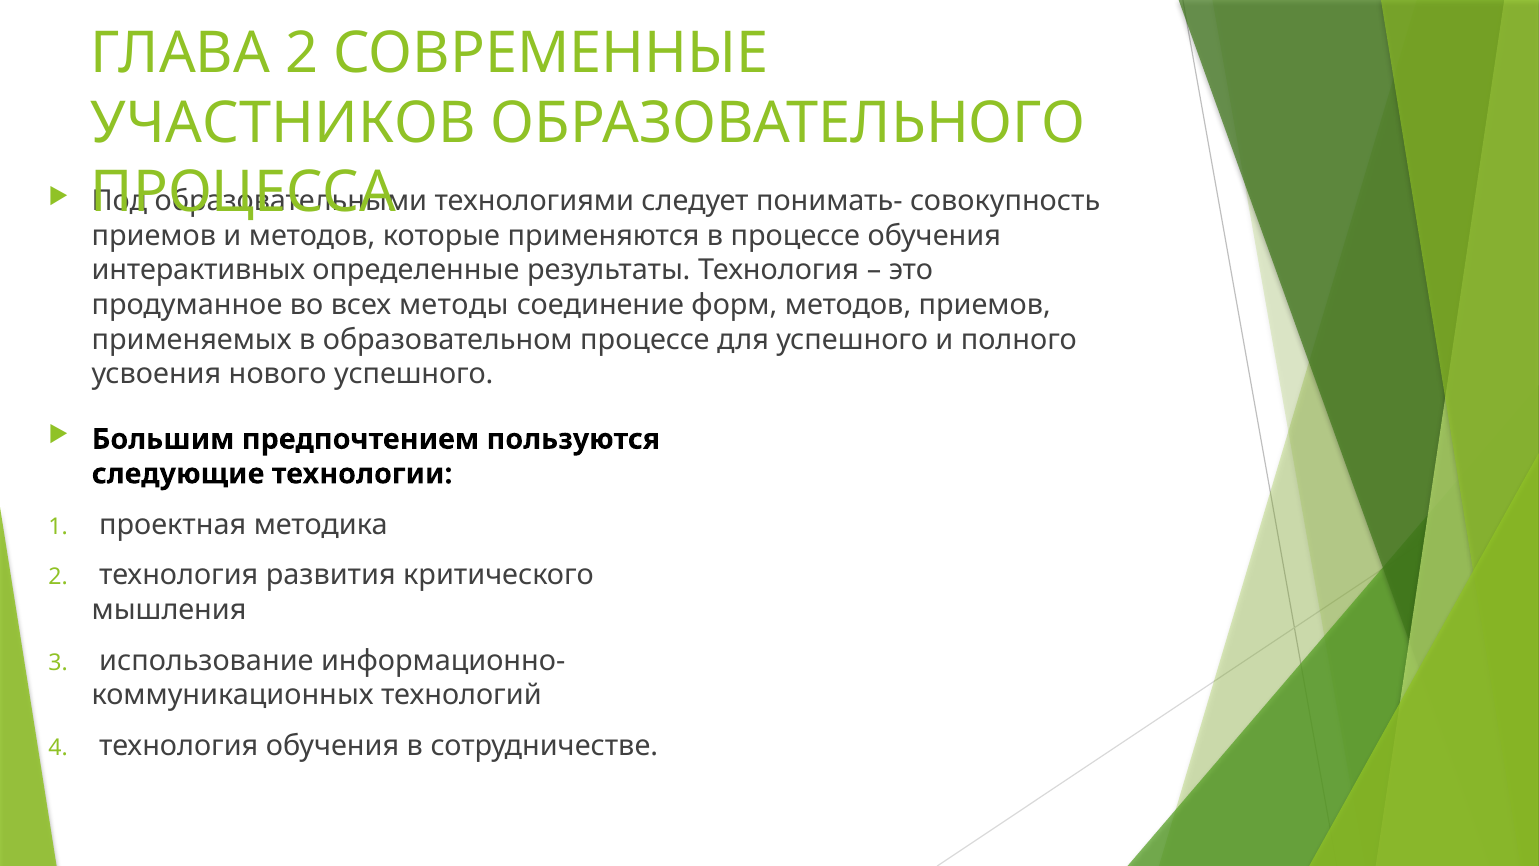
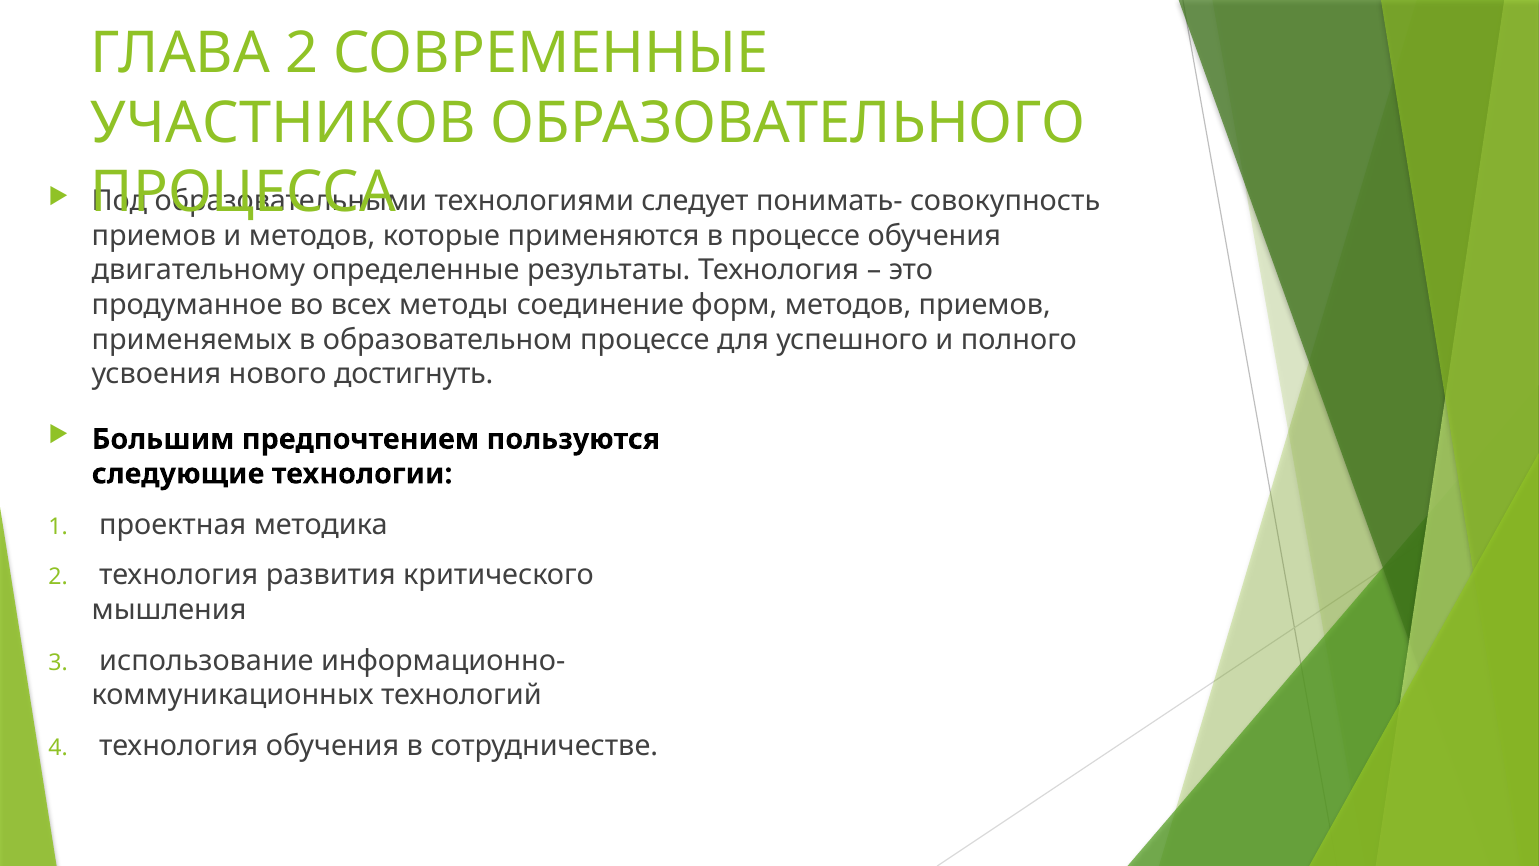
интерактивных: интерактивных -> двигательному
нового успешного: успешного -> достигнуть
